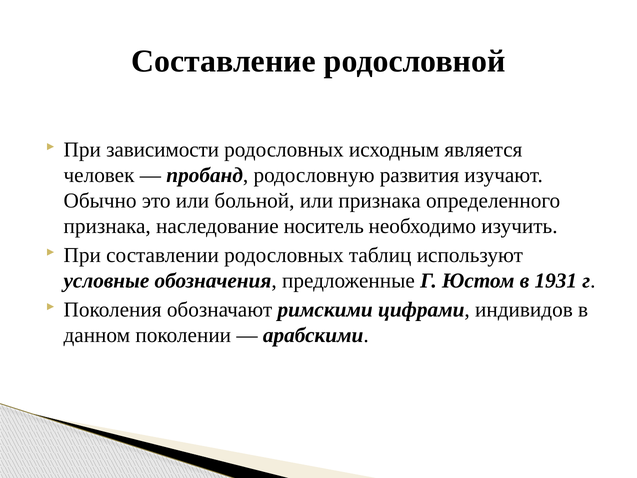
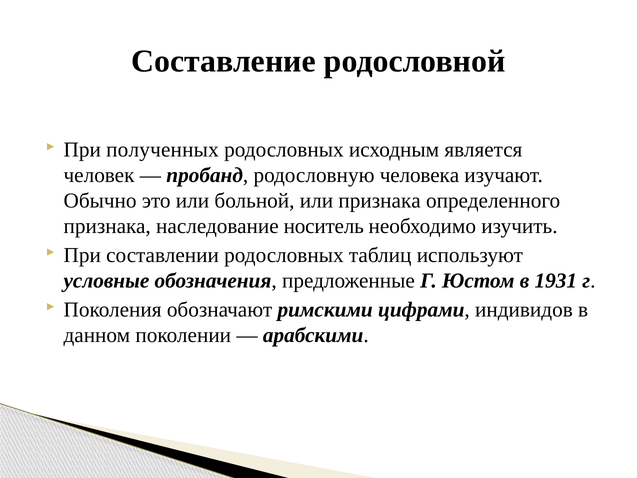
зависимости: зависимости -> полученных
развития: развития -> человека
